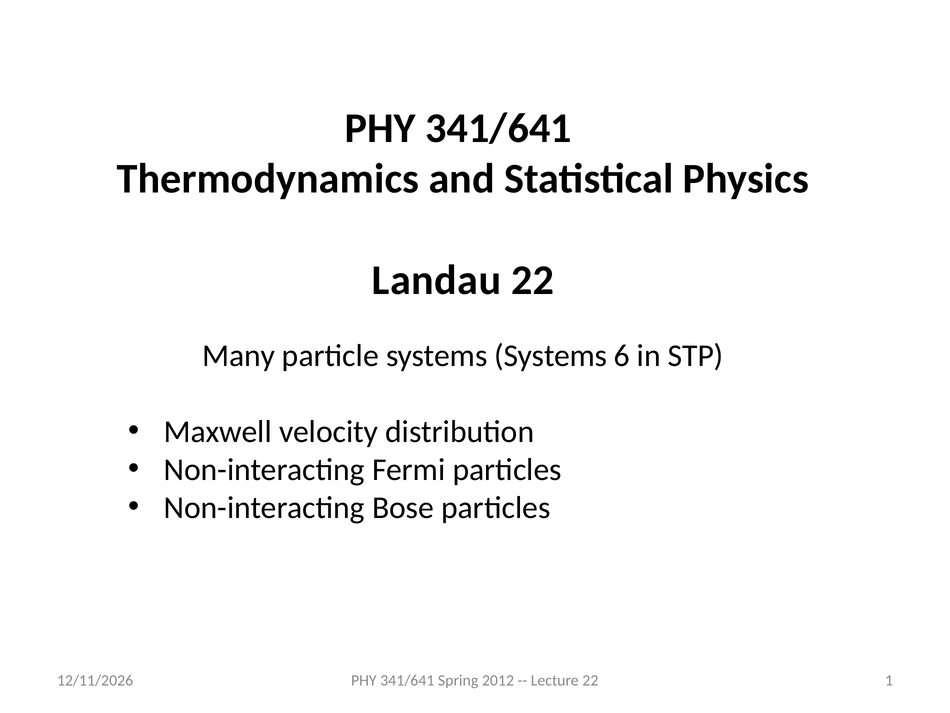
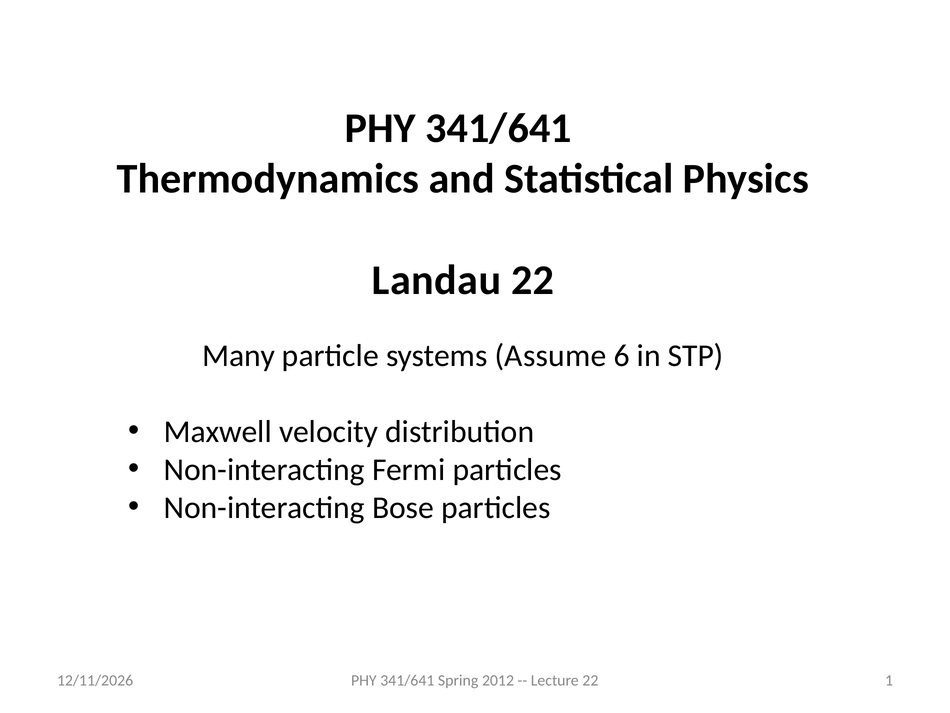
systems Systems: Systems -> Assume
